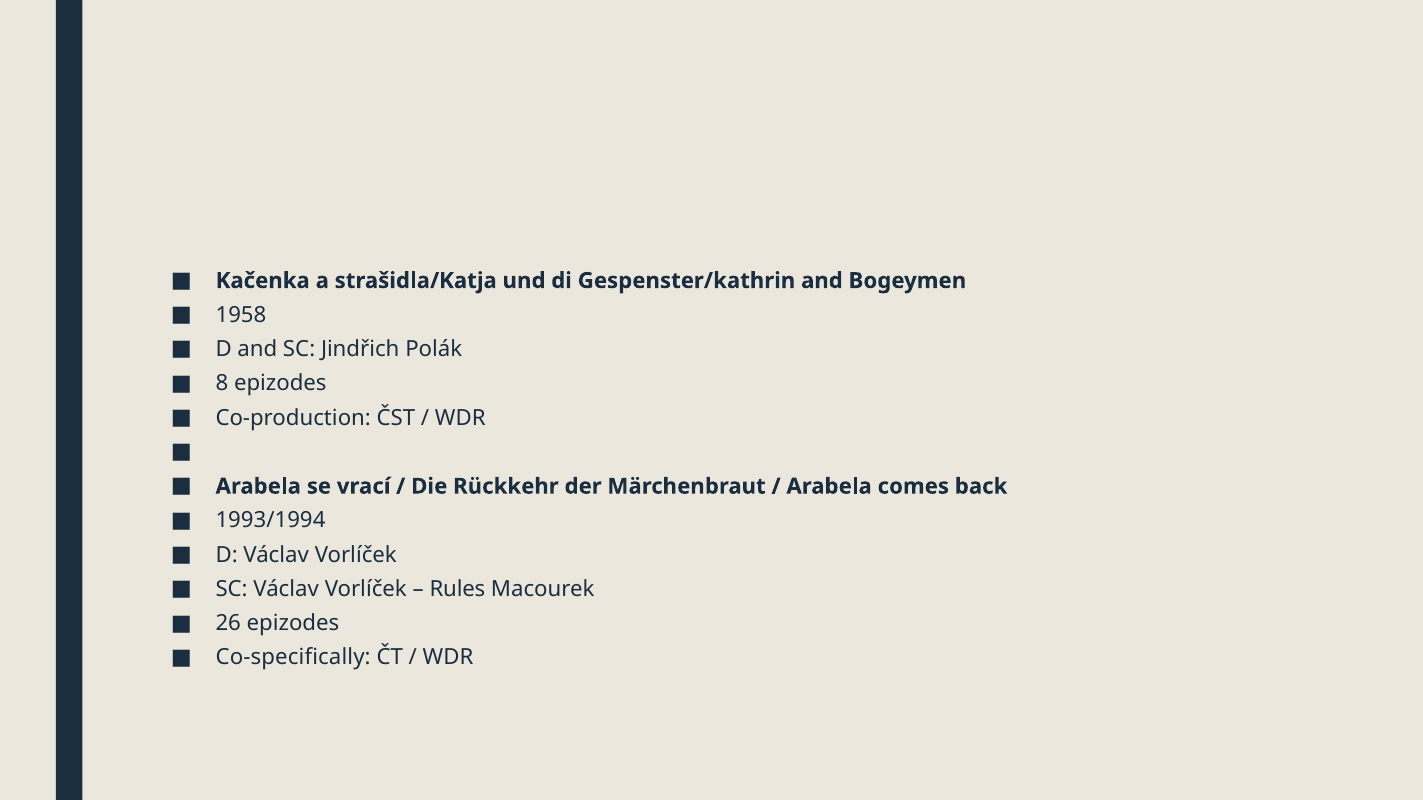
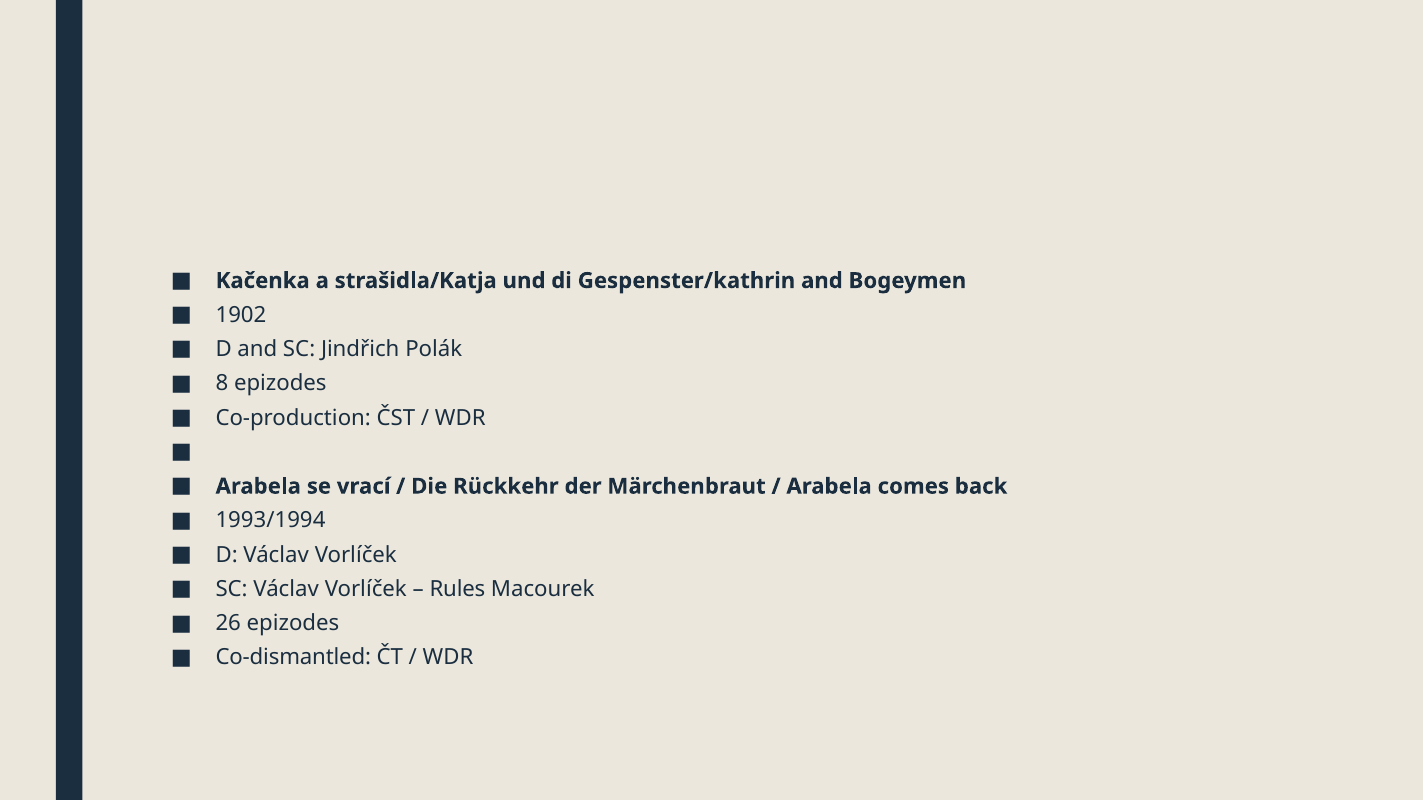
1958: 1958 -> 1902
Co-specifically: Co-specifically -> Co-dismantled
